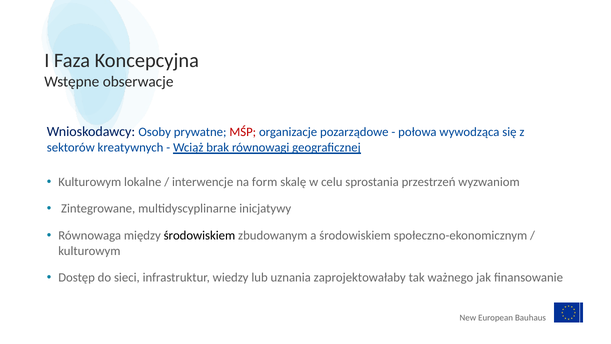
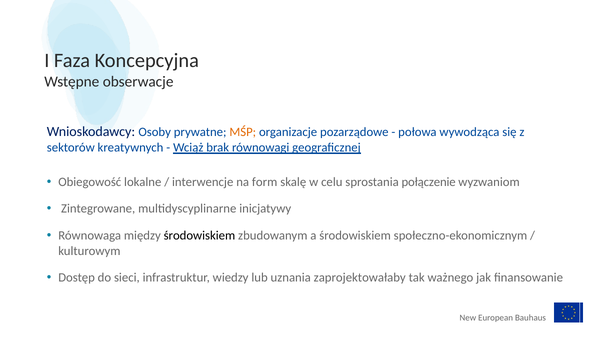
MŚP colour: red -> orange
Kulturowym at (90, 182): Kulturowym -> Obiegowość
przestrzeń: przestrzeń -> połączenie
